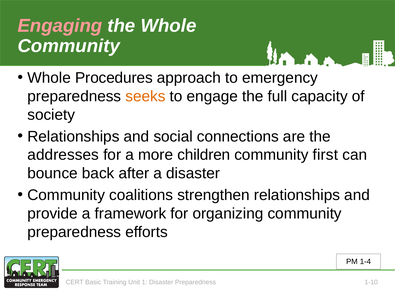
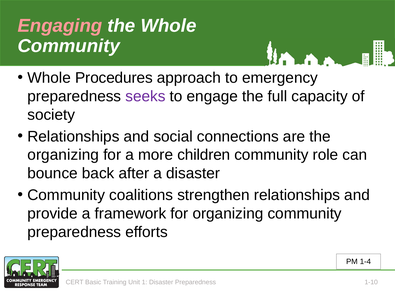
seeks colour: orange -> purple
addresses at (63, 155): addresses -> organizing
first: first -> role
